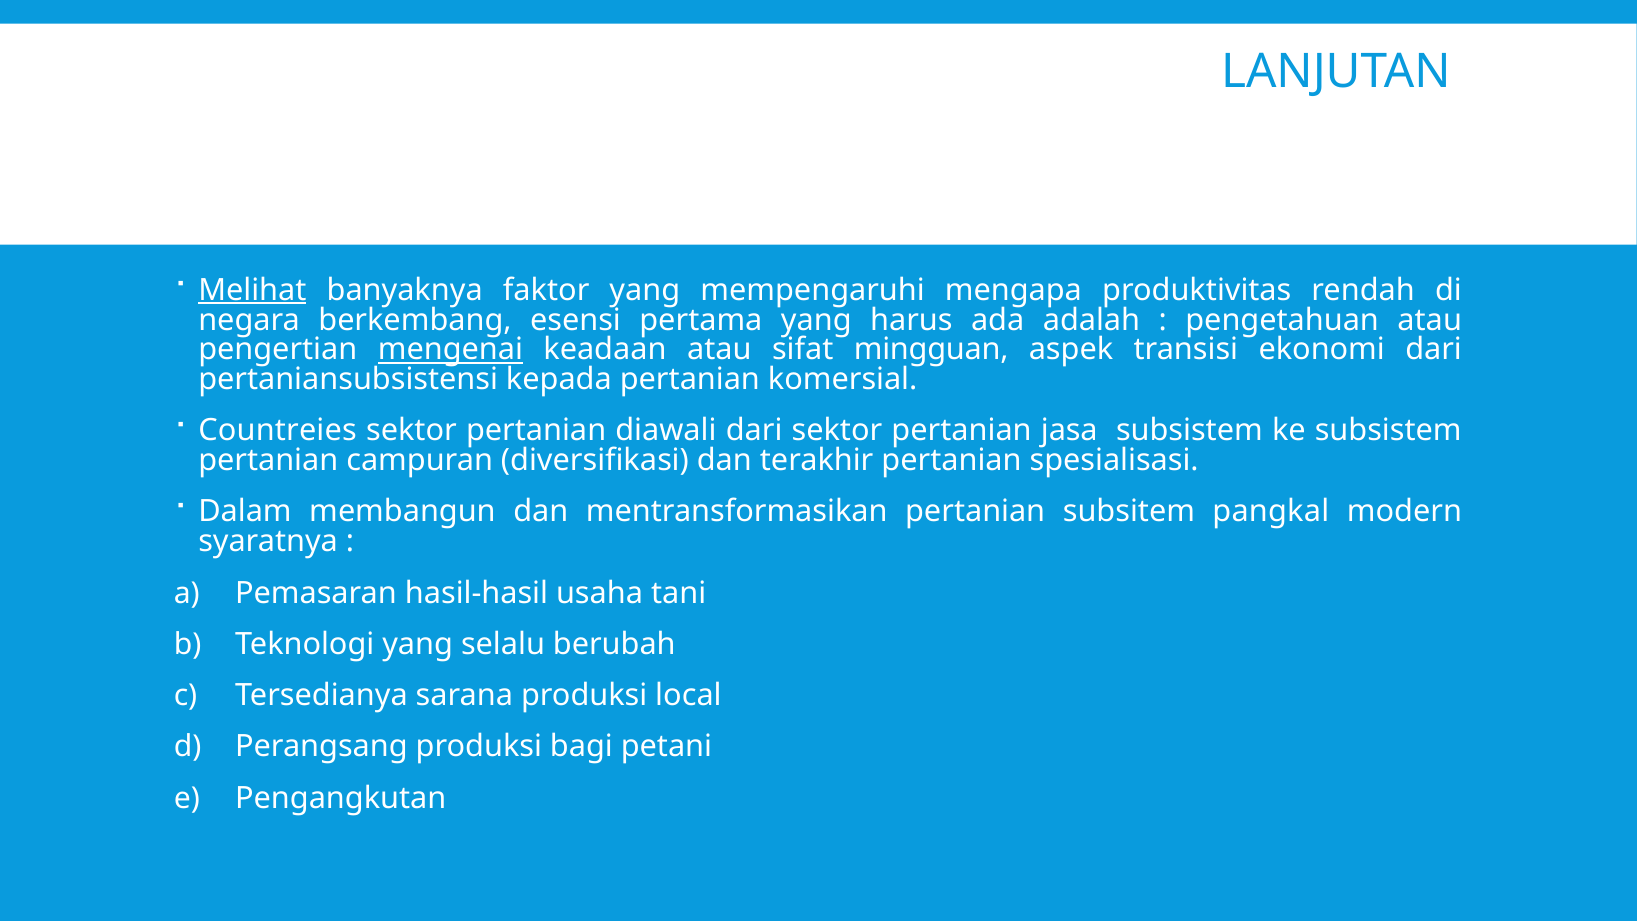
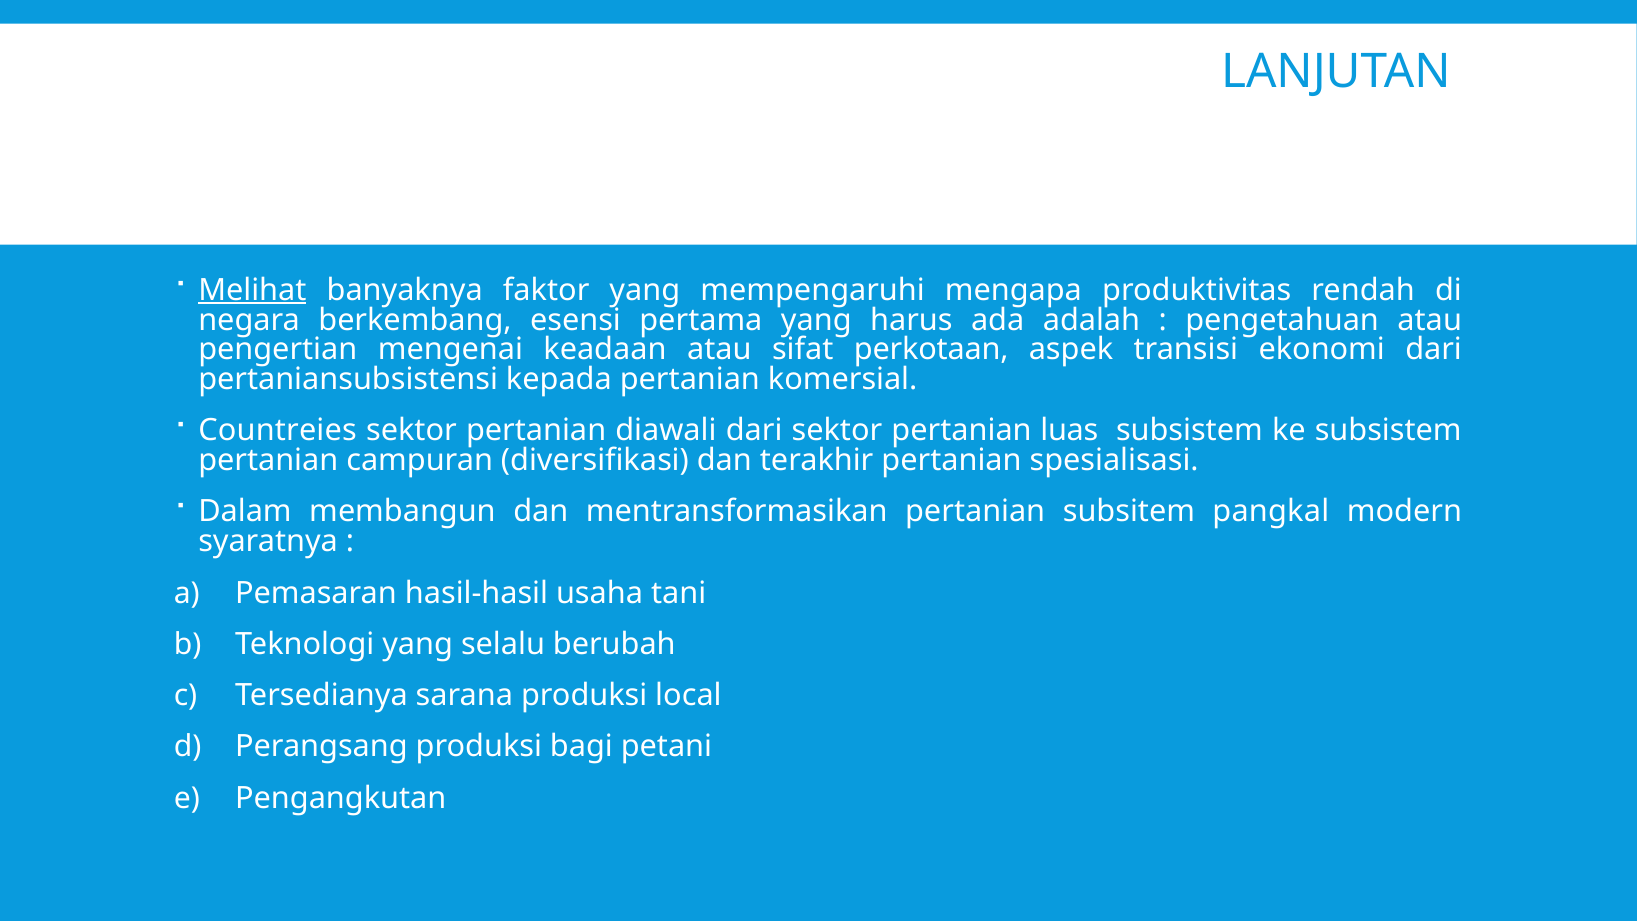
mengenai underline: present -> none
mingguan: mingguan -> perkotaan
jasa: jasa -> luas
